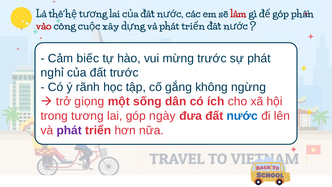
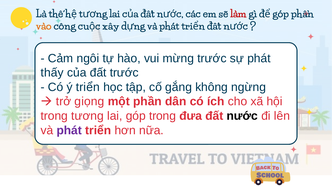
vào colour: red -> orange
biếc: biếc -> ngôi
nghỉ: nghỉ -> thấy
ý rãnh: rãnh -> triển
sống: sống -> phần
góp ngày: ngày -> trong
nước colour: blue -> black
